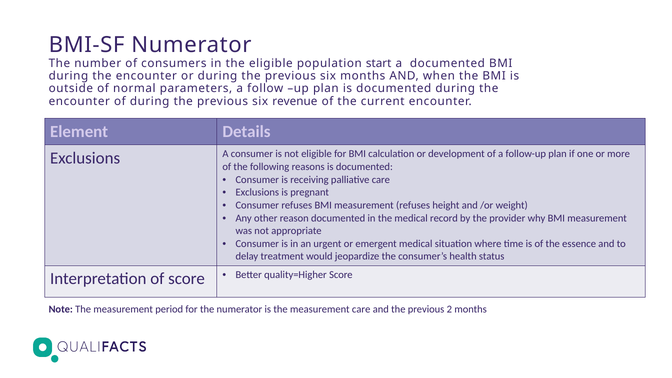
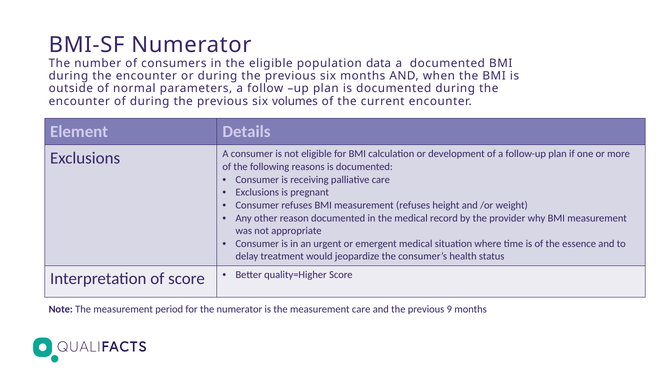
start: start -> data
revenue: revenue -> volumes
2: 2 -> 9
